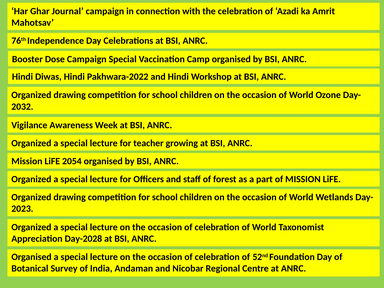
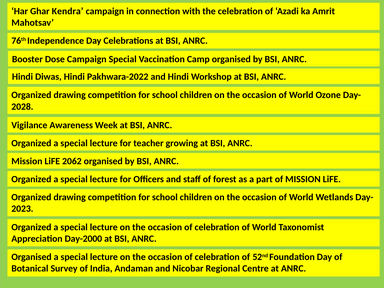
Journal: Journal -> Kendra
2032: 2032 -> 2028
2054: 2054 -> 2062
Day-2028: Day-2028 -> Day-2000
